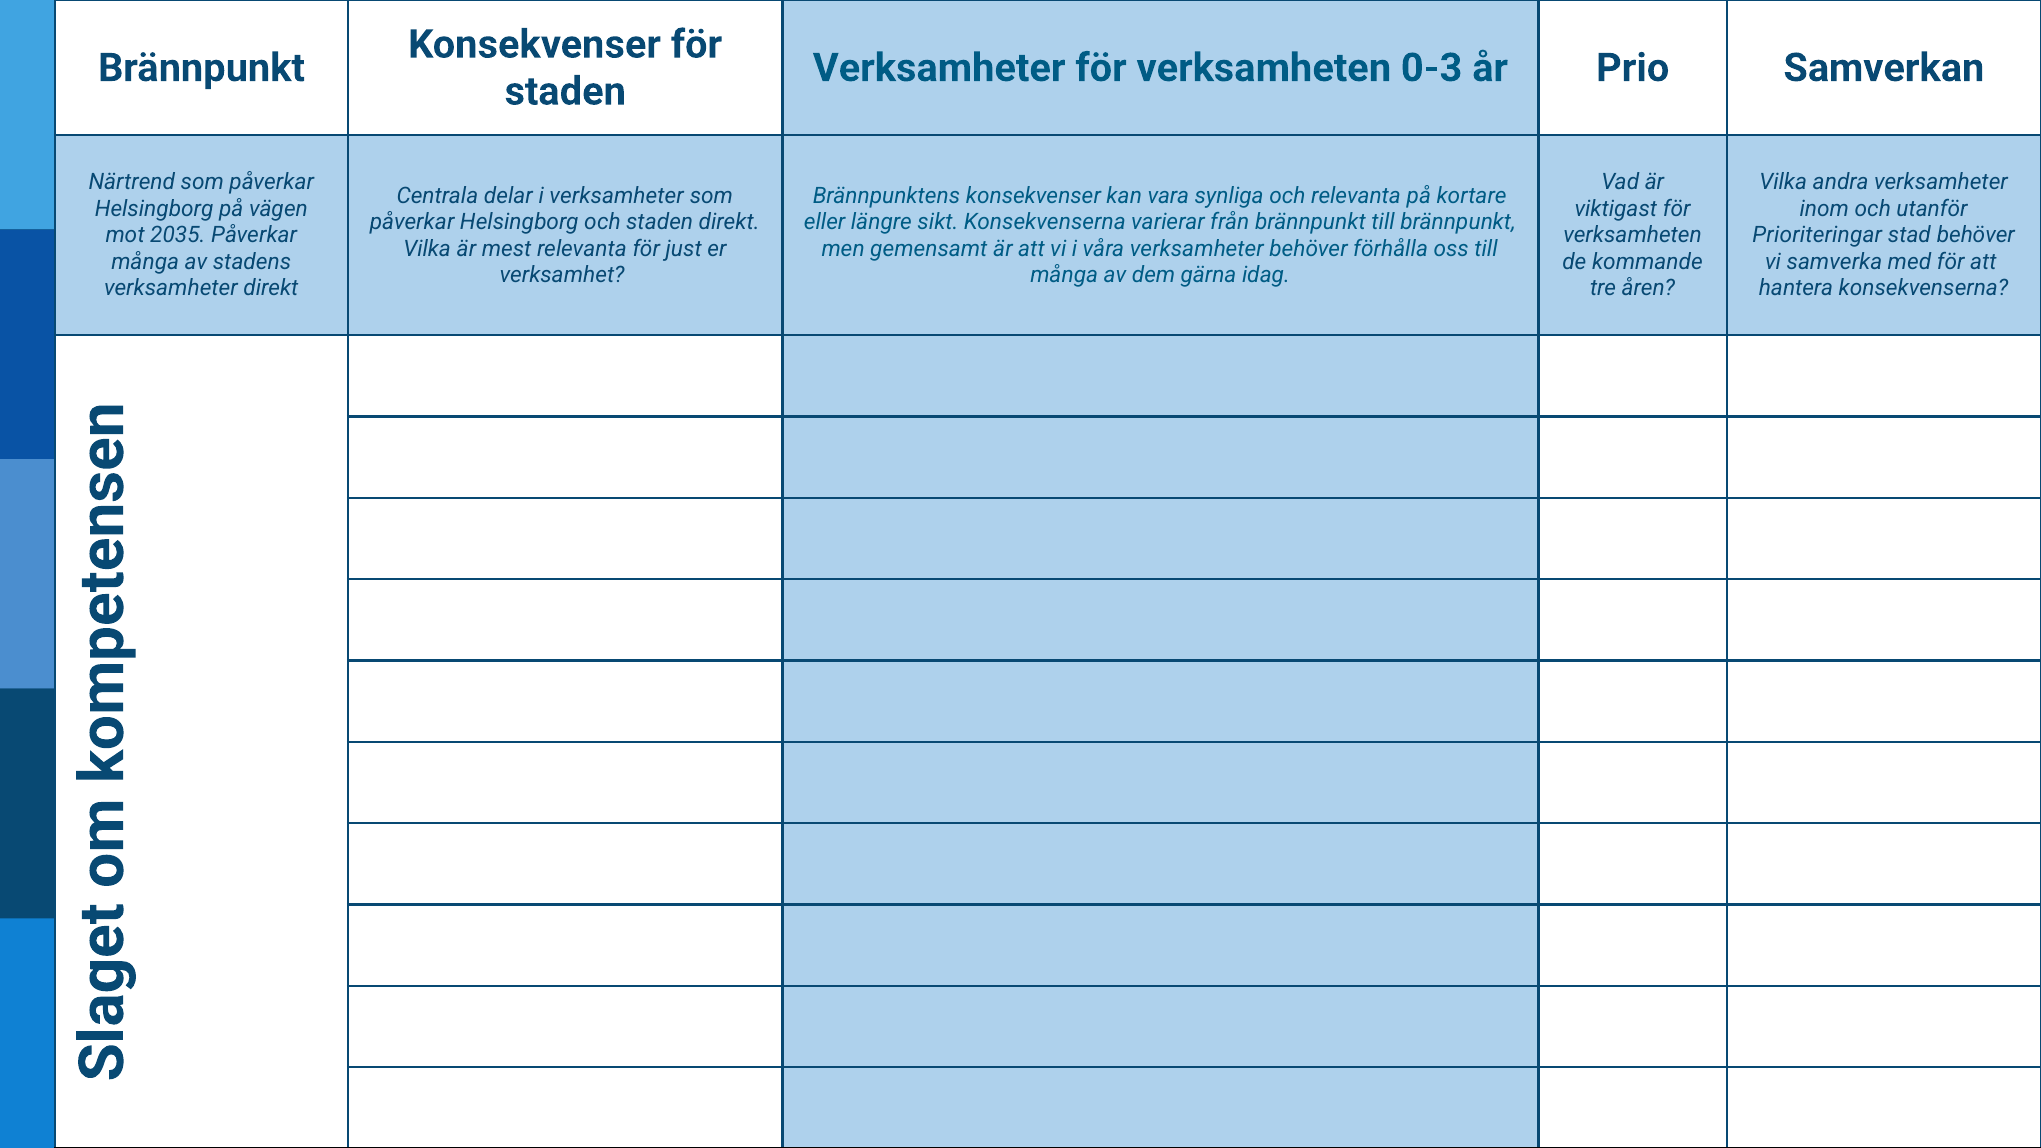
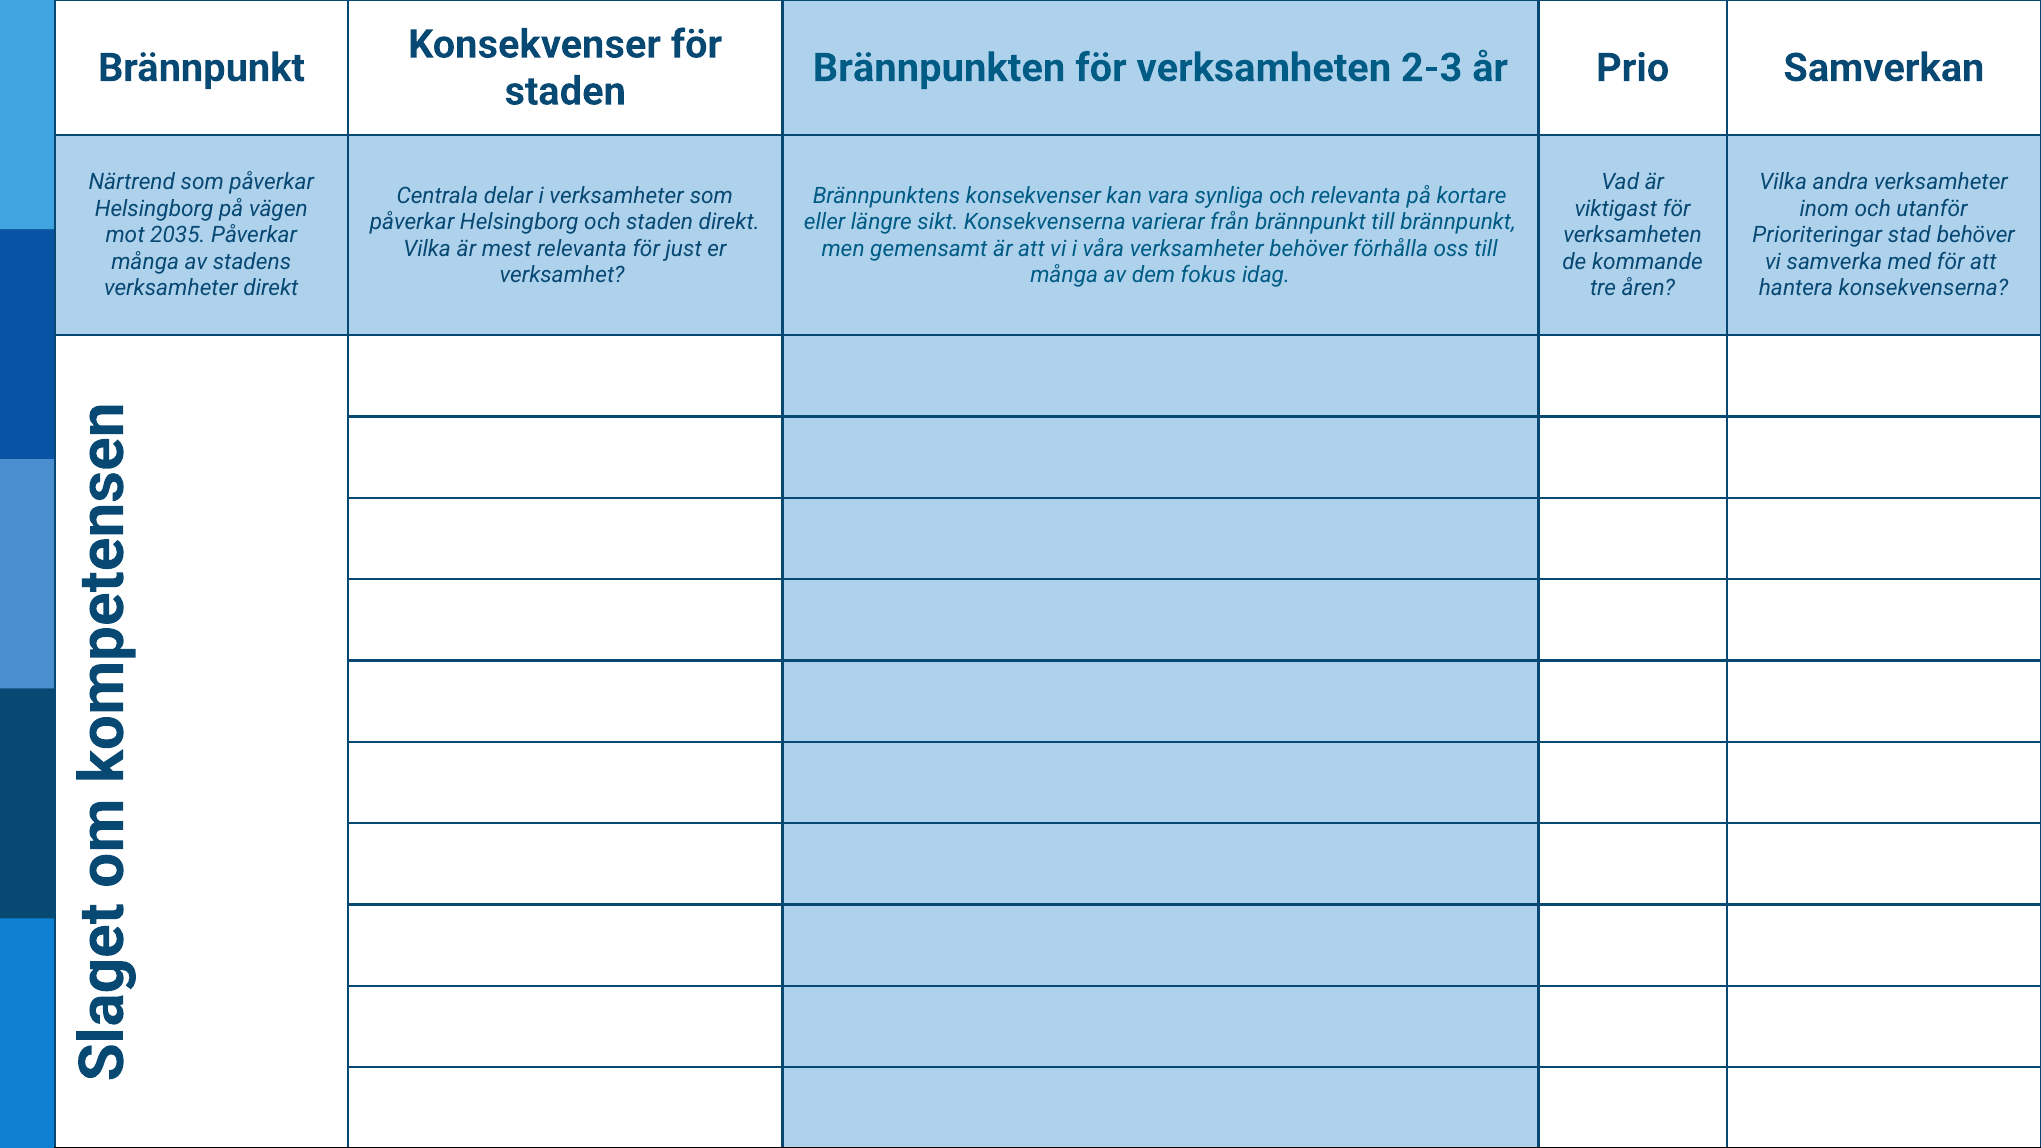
Verksamheter at (939, 68): Verksamheter -> Brännpunkten
0-3: 0-3 -> 2-3
gärna: gärna -> fokus
